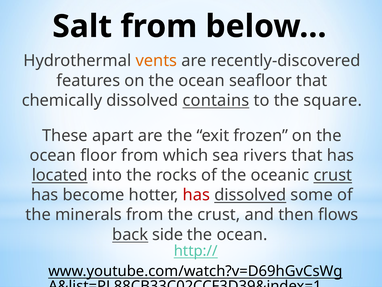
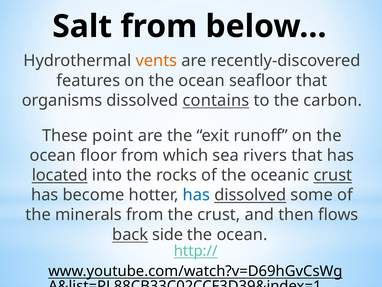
chemically: chemically -> organisms
square: square -> carbon
apart: apart -> point
frozen: frozen -> runoff
has at (196, 195) colour: red -> blue
